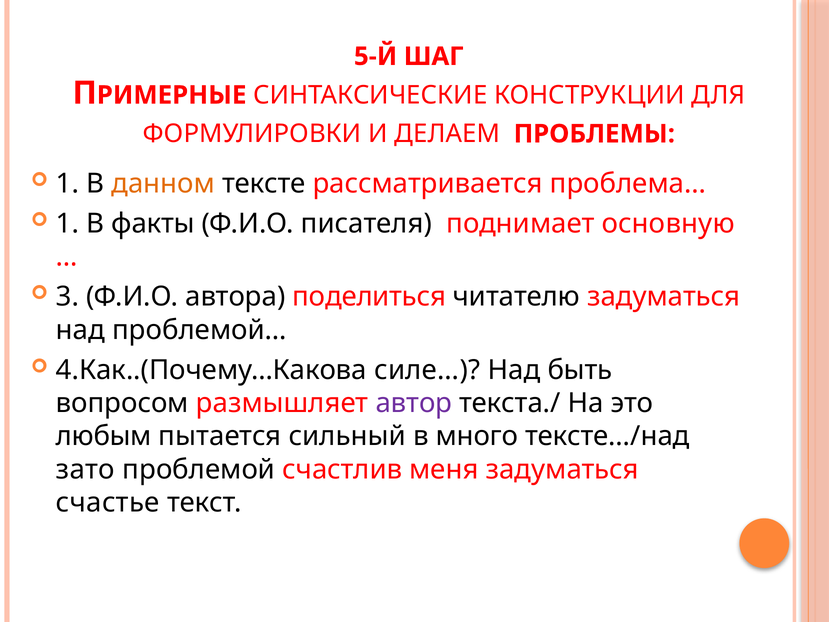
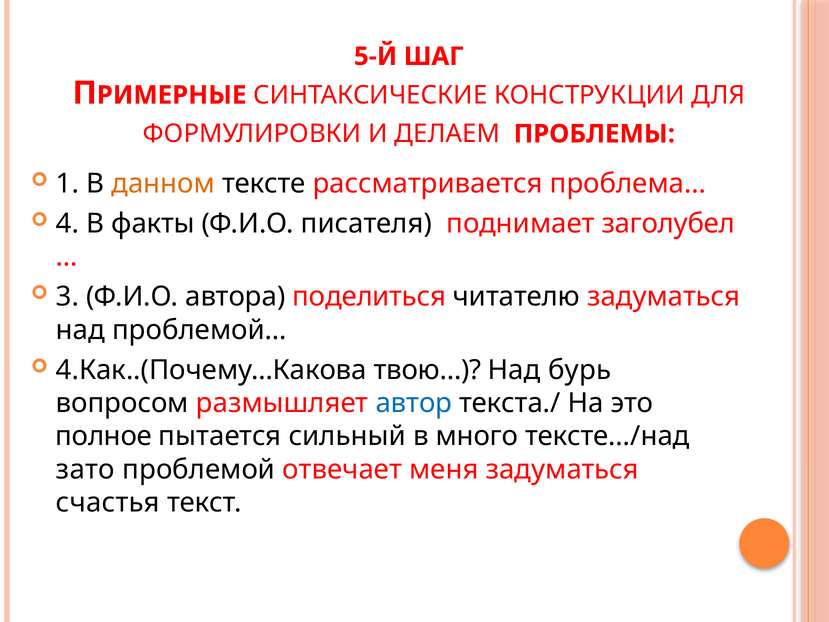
1 at (67, 223): 1 -> 4
основную: основную -> заголубел
силе…: силе… -> твою…
быть: быть -> бурь
автор colour: purple -> blue
любым: любым -> полное
счастлив: счастлив -> отвечает
счастье: счастье -> счастья
